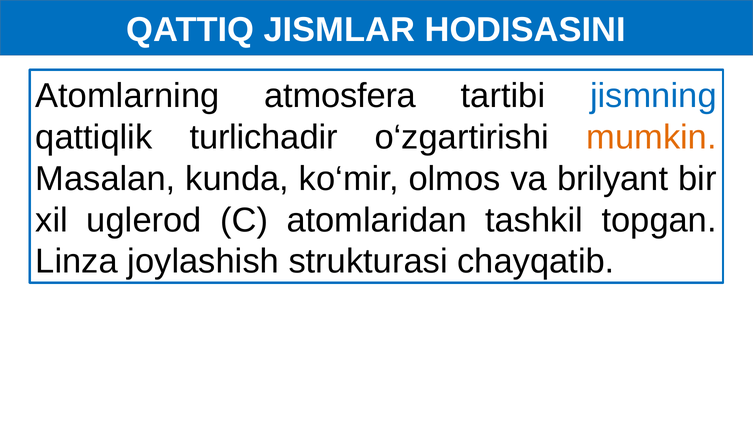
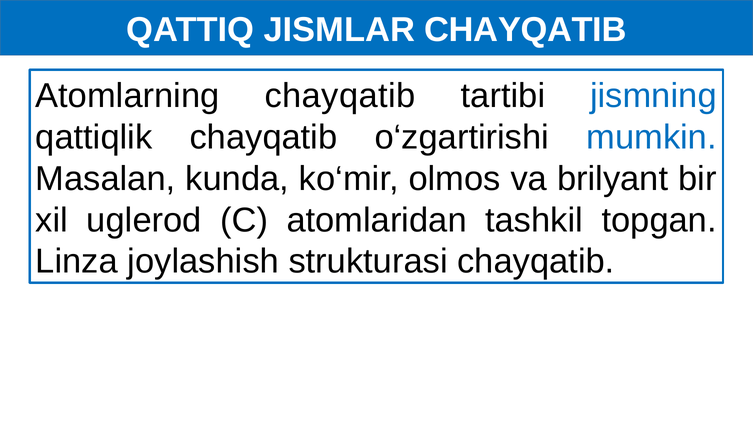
JISMLAR HODISASINI: HODISASINI -> CHAYQATIB
Atomlarning atmosfera: atmosfera -> chayqatib
qattiqlik turlichadir: turlichadir -> chayqatib
mumkin colour: orange -> blue
